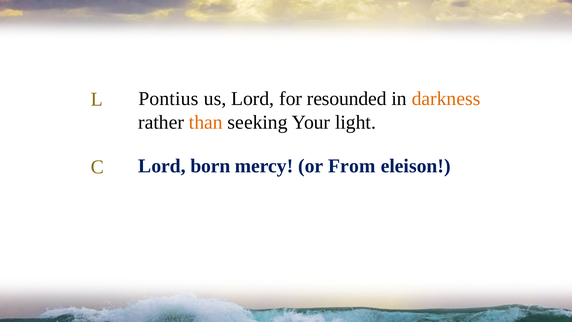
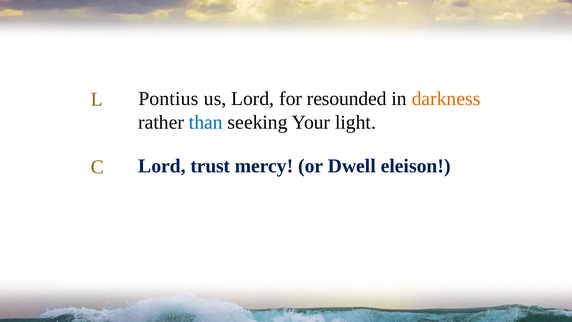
than colour: orange -> blue
born: born -> trust
From: From -> Dwell
